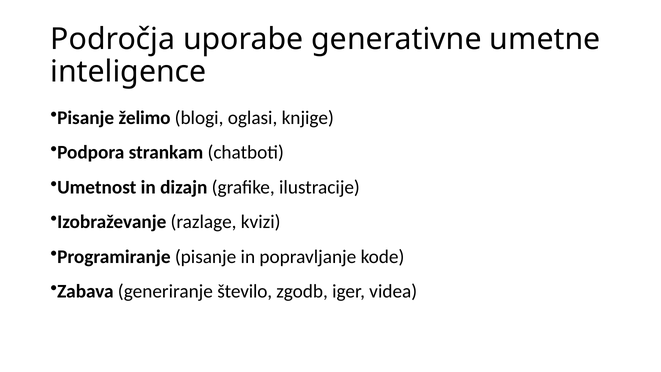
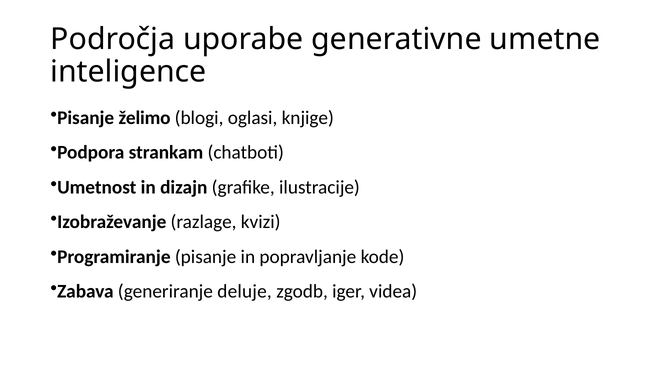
število: število -> deluje
